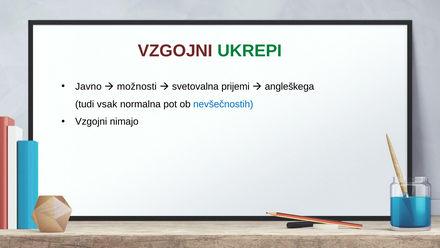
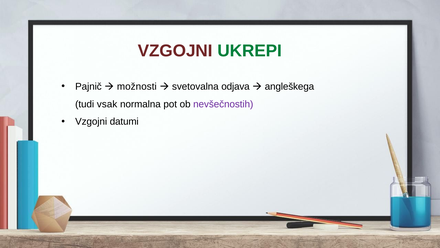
Javno: Javno -> Pajnič
prijemi: prijemi -> odjava
nevšečnostih colour: blue -> purple
nimajo: nimajo -> datumi
